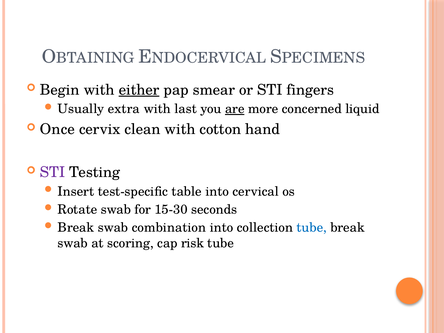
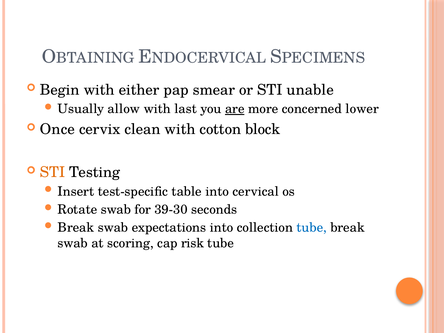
either underline: present -> none
fingers: fingers -> unable
extra: extra -> allow
liquid: liquid -> lower
hand: hand -> block
STI at (52, 172) colour: purple -> orange
15-30: 15-30 -> 39-30
combination: combination -> expectations
